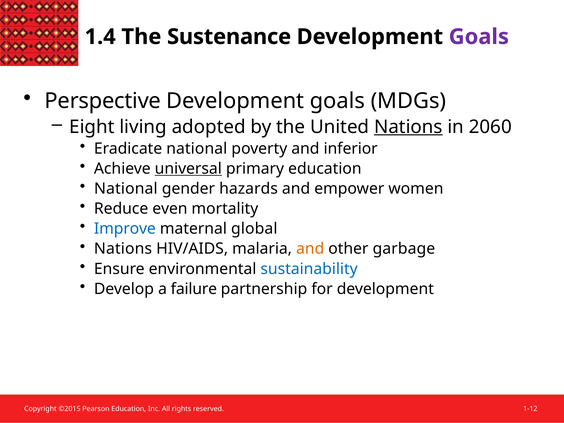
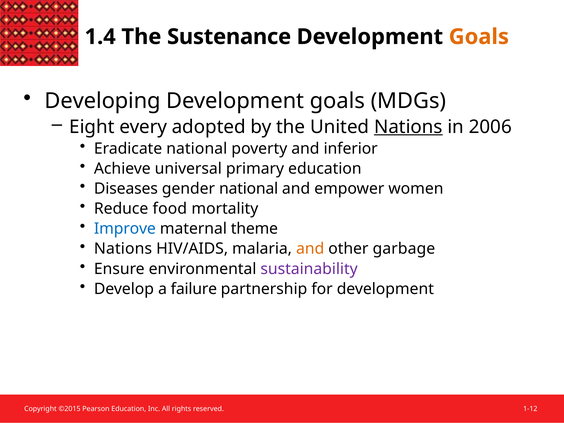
Goals at (479, 37) colour: purple -> orange
Perspective: Perspective -> Developing
living: living -> every
2060: 2060 -> 2006
universal underline: present -> none
National at (126, 189): National -> Diseases
gender hazards: hazards -> national
even: even -> food
global: global -> theme
sustainability colour: blue -> purple
